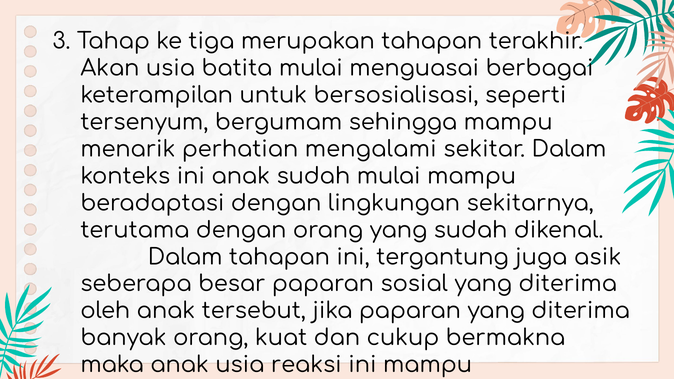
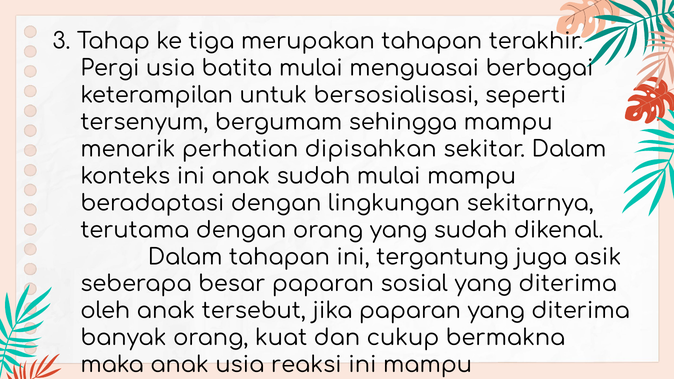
Akan: Akan -> Pergi
mengalami: mengalami -> dipisahkan
